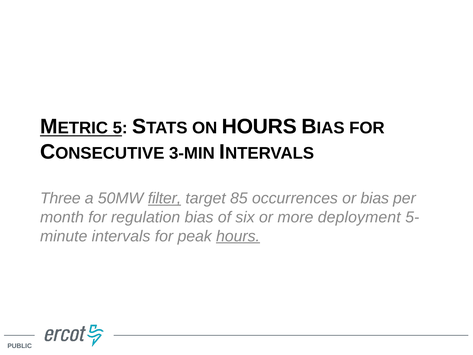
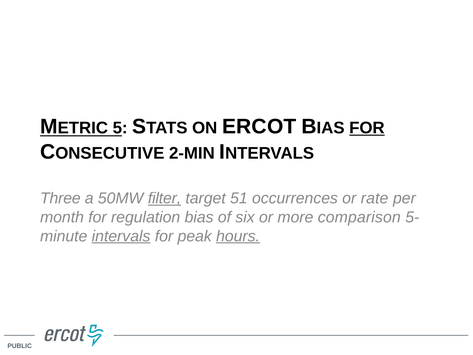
ON HOURS: HOURS -> ERCOT
FOR at (367, 128) underline: none -> present
3-MIN: 3-MIN -> 2-MIN
85: 85 -> 51
or bias: bias -> rate
deployment: deployment -> comparison
intervals underline: none -> present
